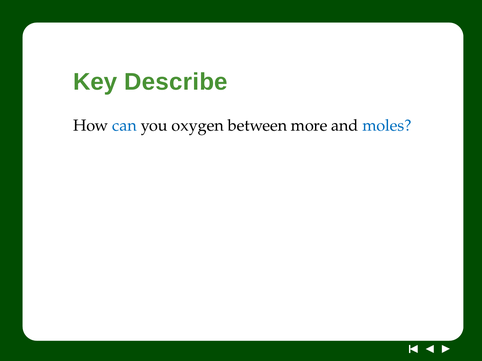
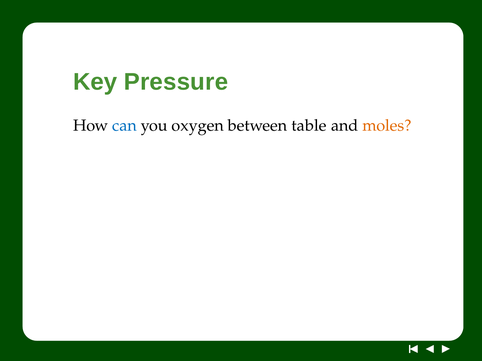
Describe: Describe -> Pressure
more: more -> table
moles colour: blue -> orange
